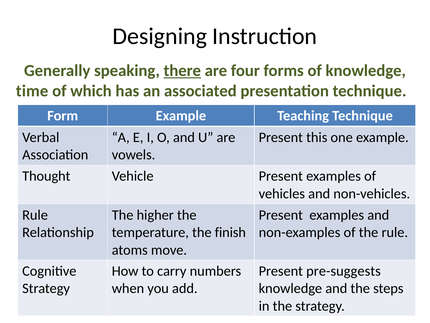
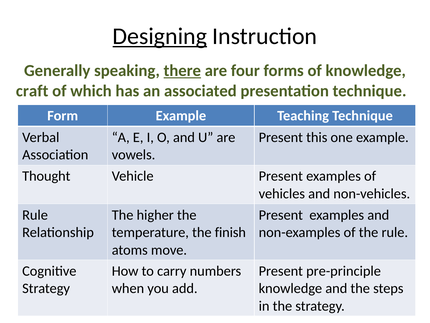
Designing underline: none -> present
time: time -> craft
pre-suggests: pre-suggests -> pre-principle
